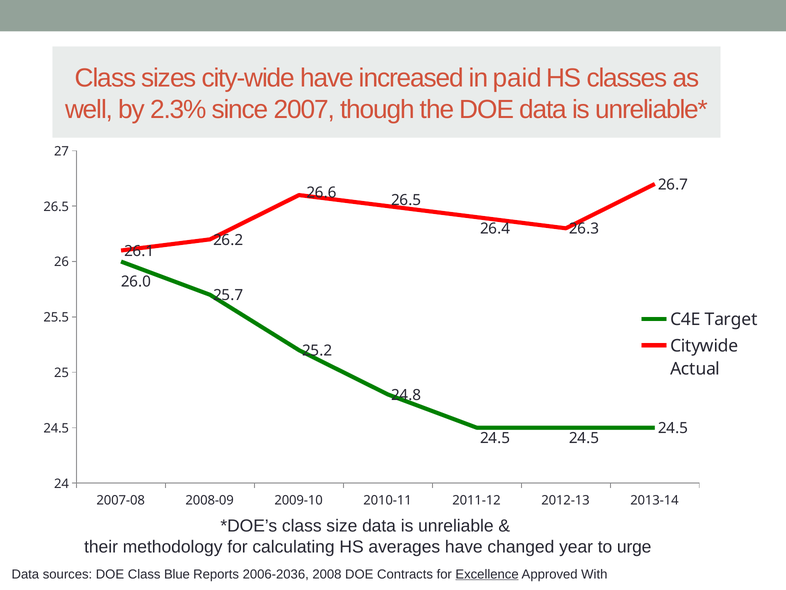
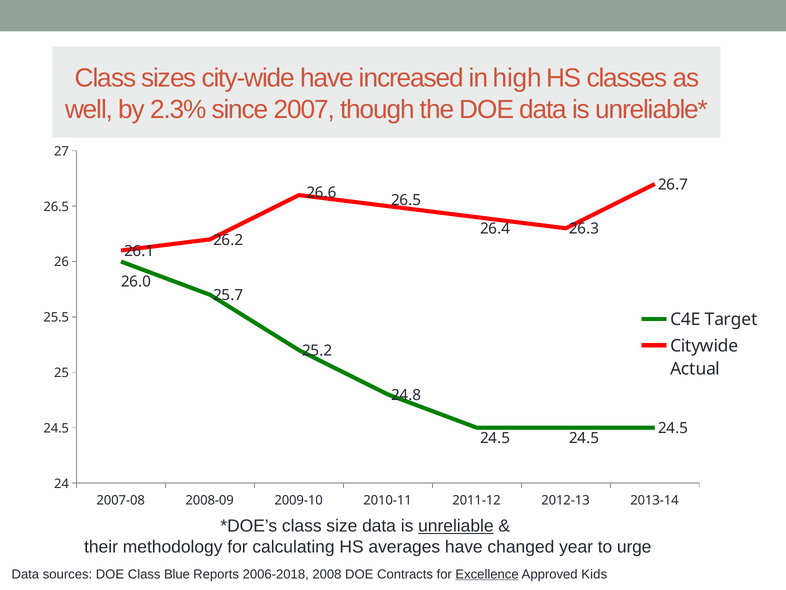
paid: paid -> high
unreliable underline: none -> present
2006-2036: 2006-2036 -> 2006-2018
With: With -> Kids
